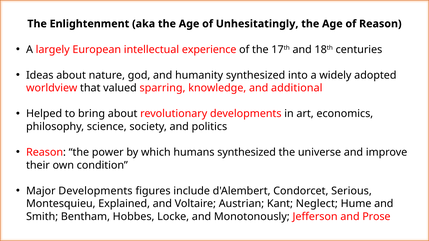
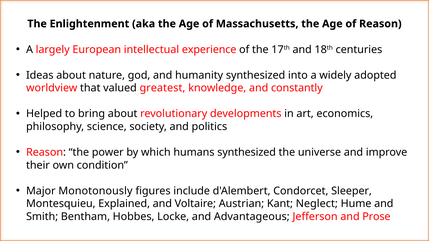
Unhesitatingly: Unhesitatingly -> Massachusetts
sparring: sparring -> greatest
additional: additional -> constantly
Major Developments: Developments -> Monotonously
Serious: Serious -> Sleeper
Monotonously: Monotonously -> Advantageous
